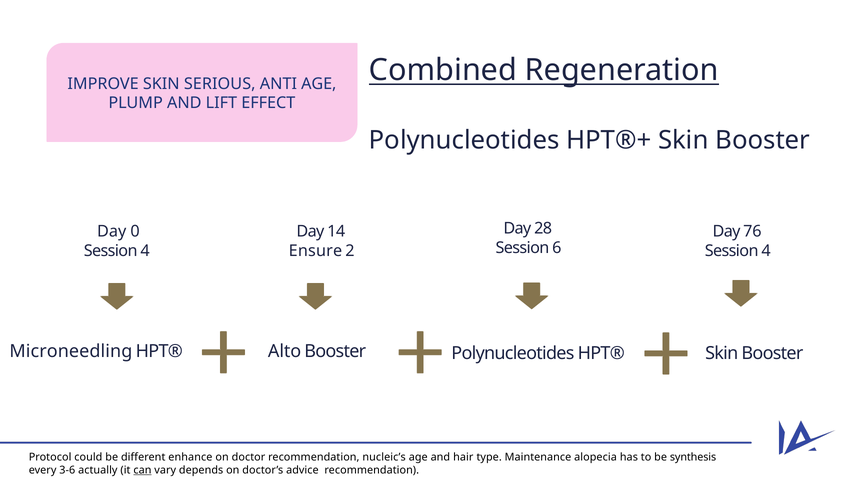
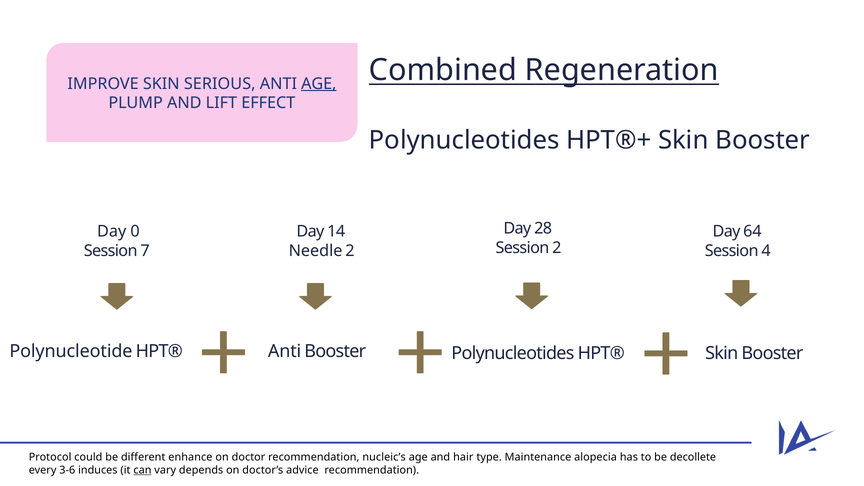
AGE at (319, 84) underline: none -> present
76: 76 -> 64
Session 6: 6 -> 2
4 at (145, 251): 4 -> 7
Ensure: Ensure -> Needle
Microneedling: Microneedling -> Polynucleotide
HPT® Alto: Alto -> Anti
synthesis: synthesis -> decollete
actually: actually -> induces
